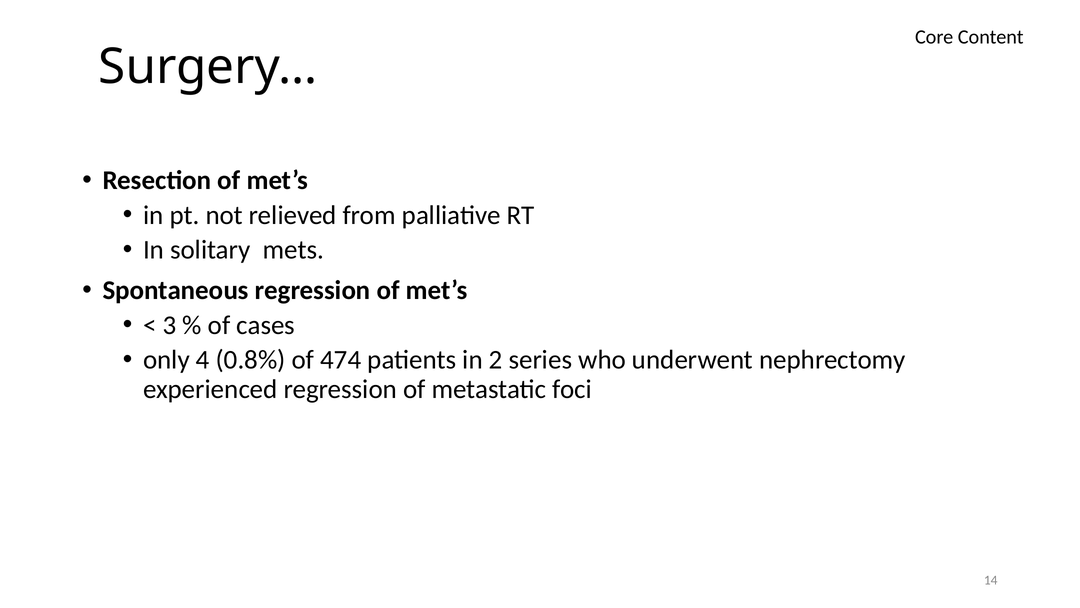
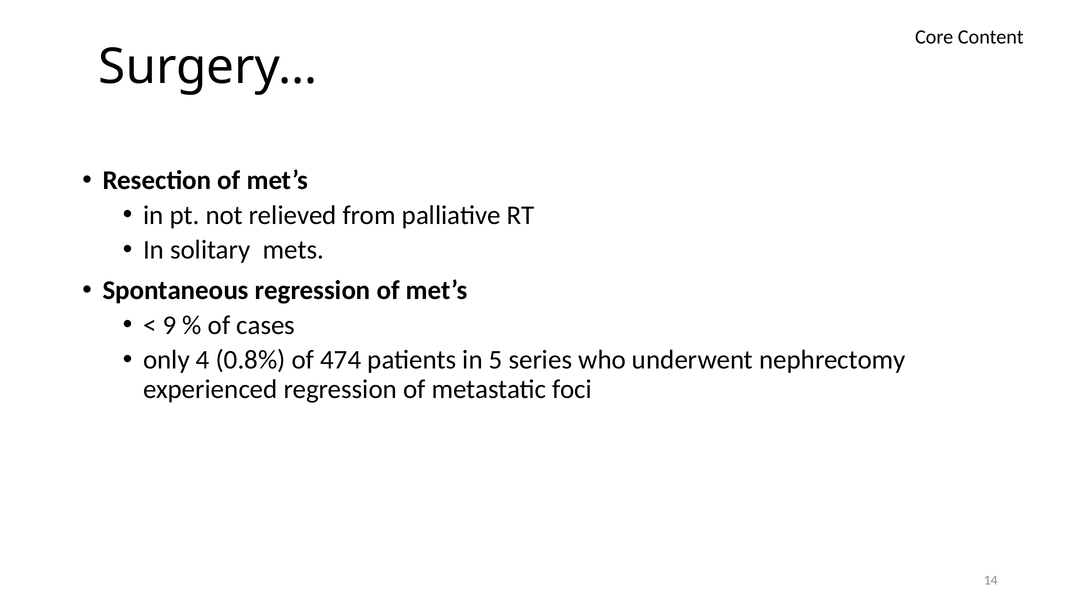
3: 3 -> 9
2: 2 -> 5
